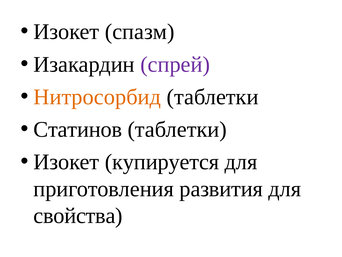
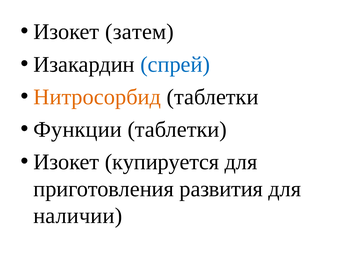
спазм: спазм -> затем
спрей colour: purple -> blue
Статинов: Статинов -> Функции
свойства: свойства -> наличии
